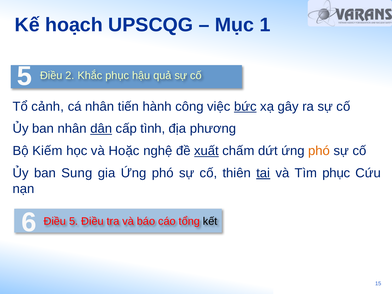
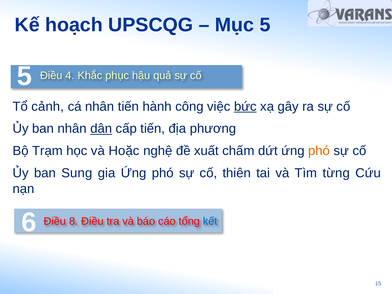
Mục 1: 1 -> 5
2: 2 -> 4
cấp tình: tình -> tiến
Kiếm: Kiếm -> Trạm
xuất underline: present -> none
tai underline: present -> none
Tìm phục: phục -> từng
Điều 5: 5 -> 8
kết colour: black -> blue
